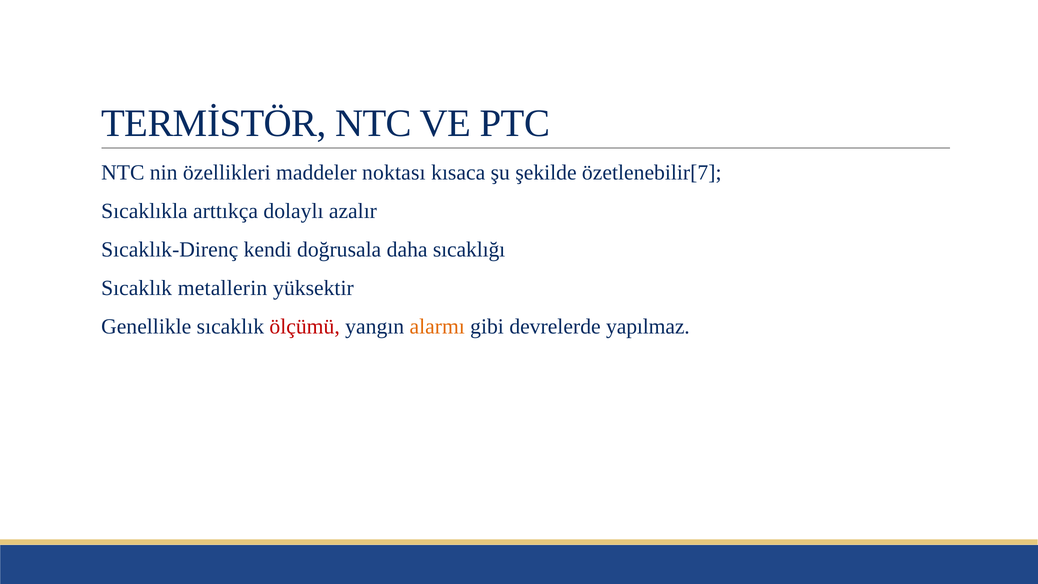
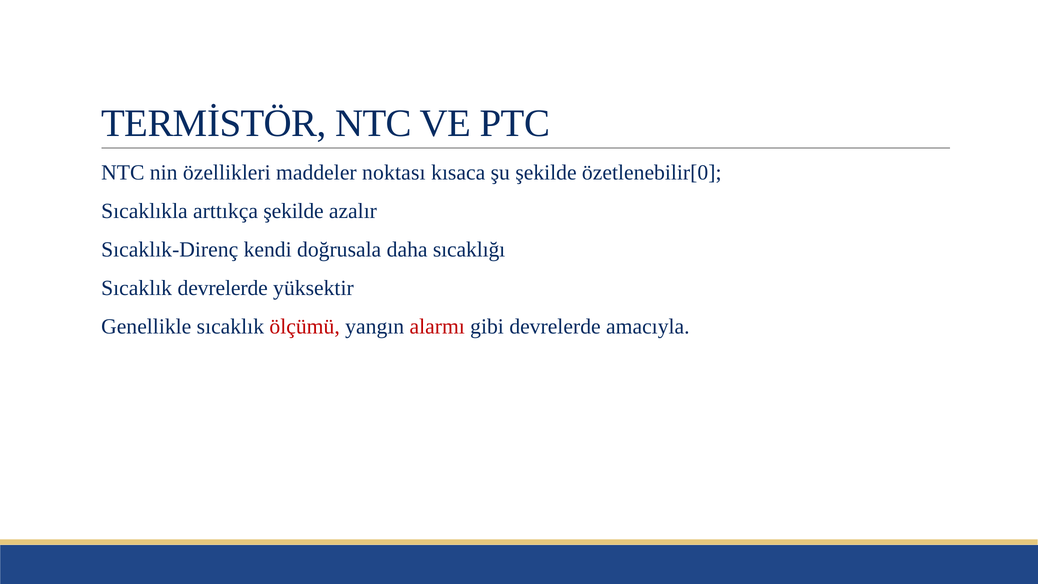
özetlenebilir[7: özetlenebilir[7 -> özetlenebilir[0
arttıkça dolaylı: dolaylı -> şekilde
Sıcaklık metallerin: metallerin -> devrelerde
alarmı colour: orange -> red
yapılmaz: yapılmaz -> amacıyla
